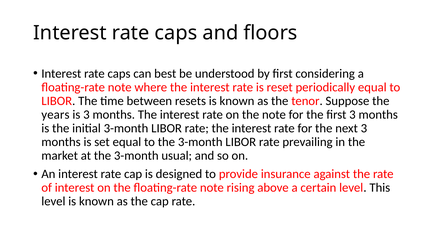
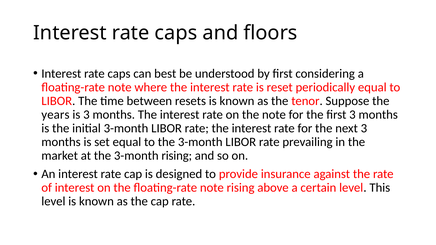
3-month usual: usual -> rising
